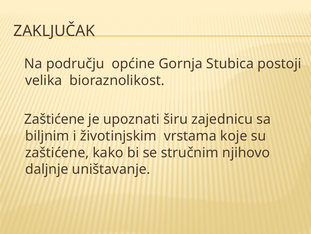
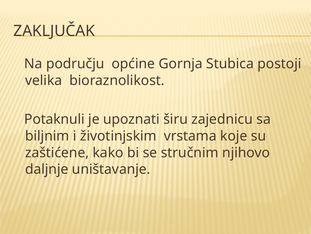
Zaštićene at (54, 119): Zaštićene -> Potaknuli
